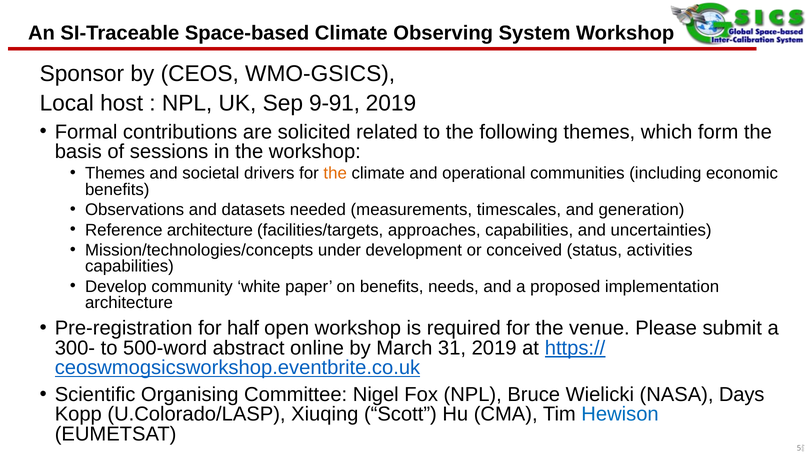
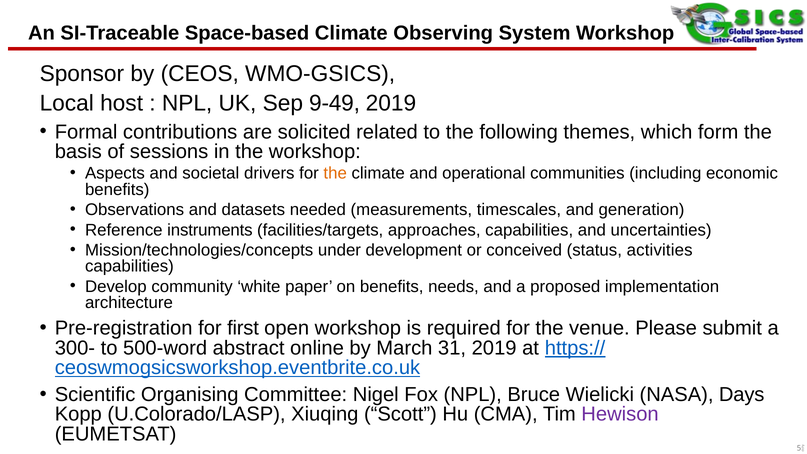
9-91: 9-91 -> 9-49
Themes at (115, 173): Themes -> Aspects
Reference architecture: architecture -> instruments
half: half -> first
Hewison colour: blue -> purple
